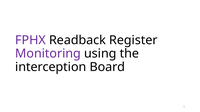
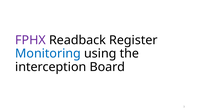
Monitoring colour: purple -> blue
